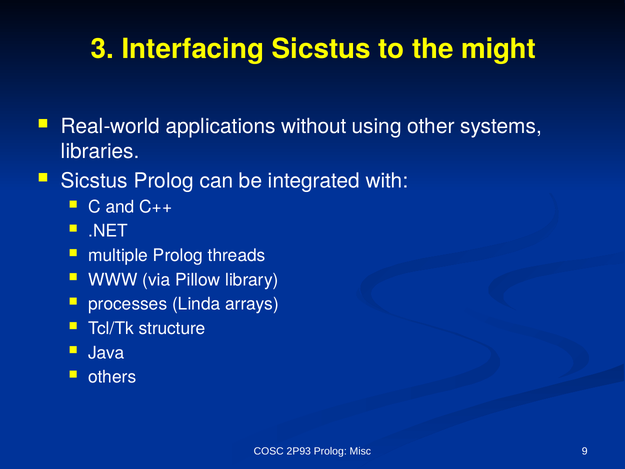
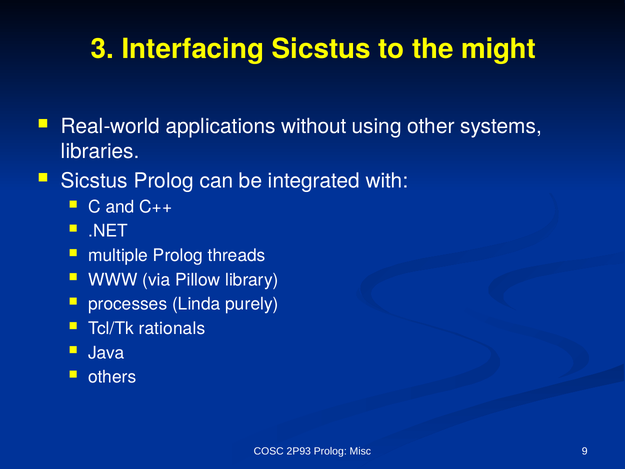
arrays: arrays -> purely
structure: structure -> rationals
